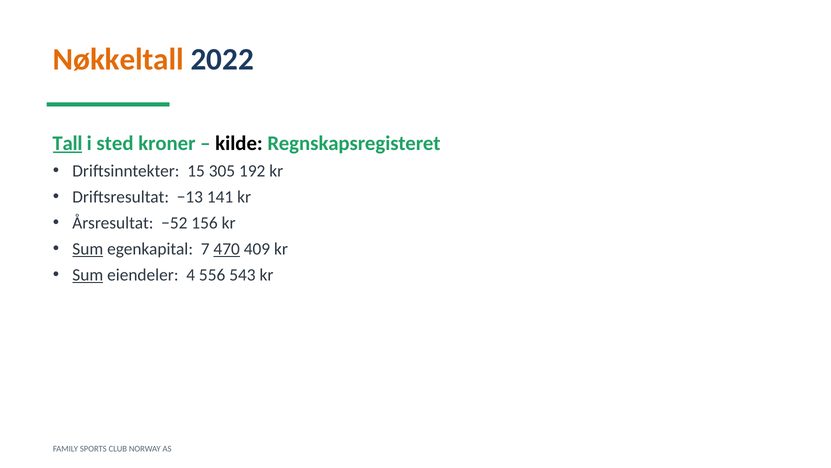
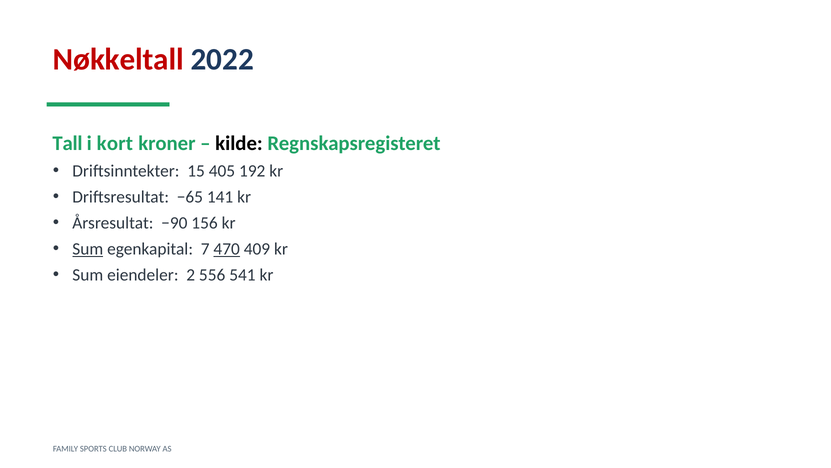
Nøkkeltall colour: orange -> red
Tall underline: present -> none
sted: sted -> kort
305: 305 -> 405
−13: −13 -> −65
−52: −52 -> −90
Sum at (88, 275) underline: present -> none
4: 4 -> 2
543: 543 -> 541
